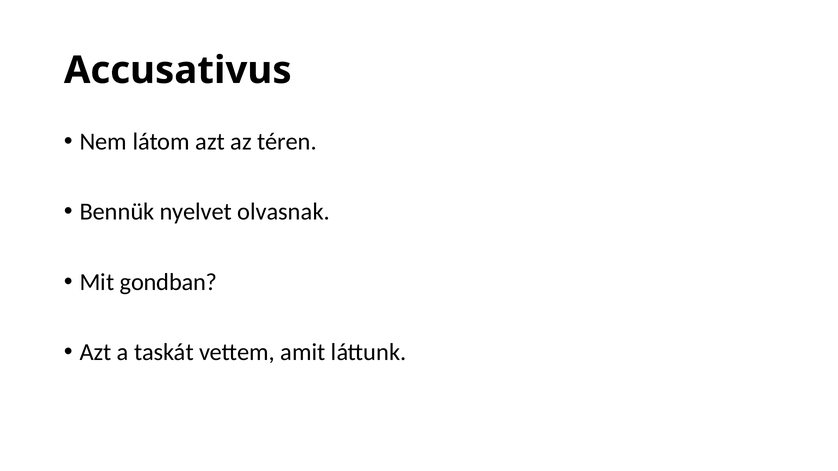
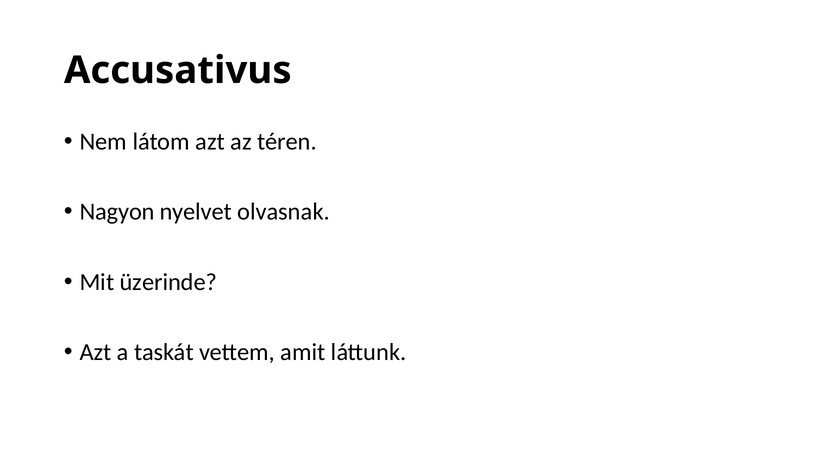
Bennük: Bennük -> Nagyon
gondban: gondban -> üzerinde
